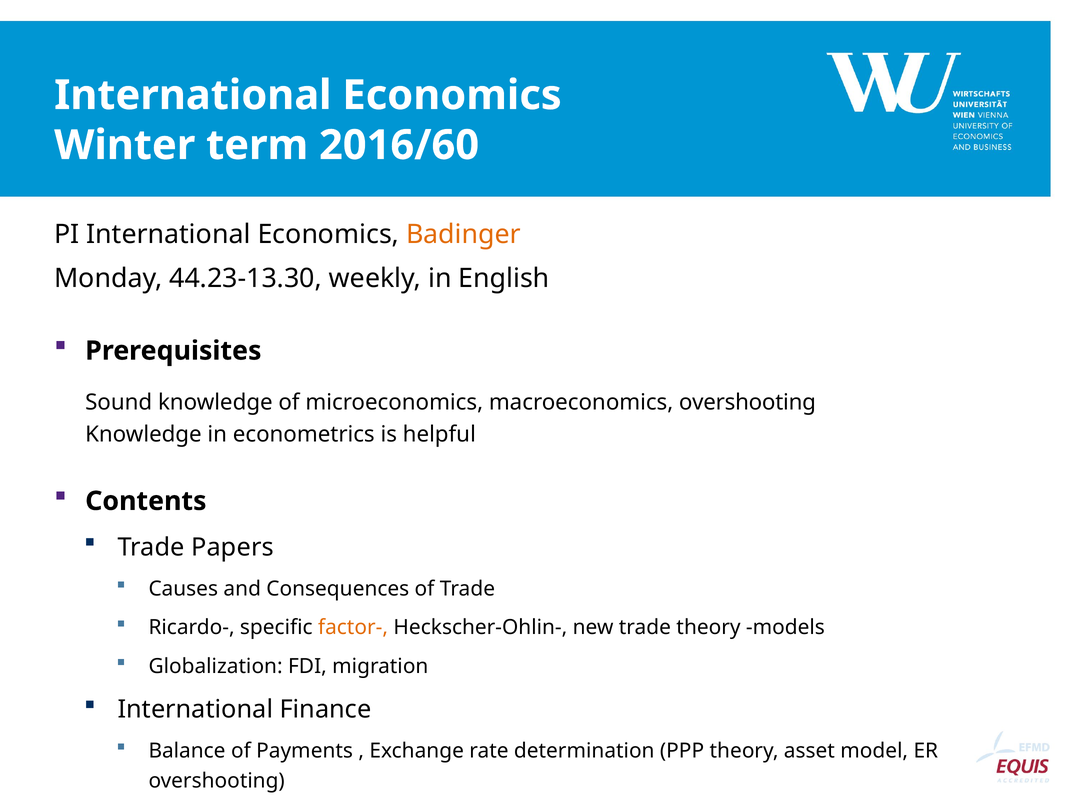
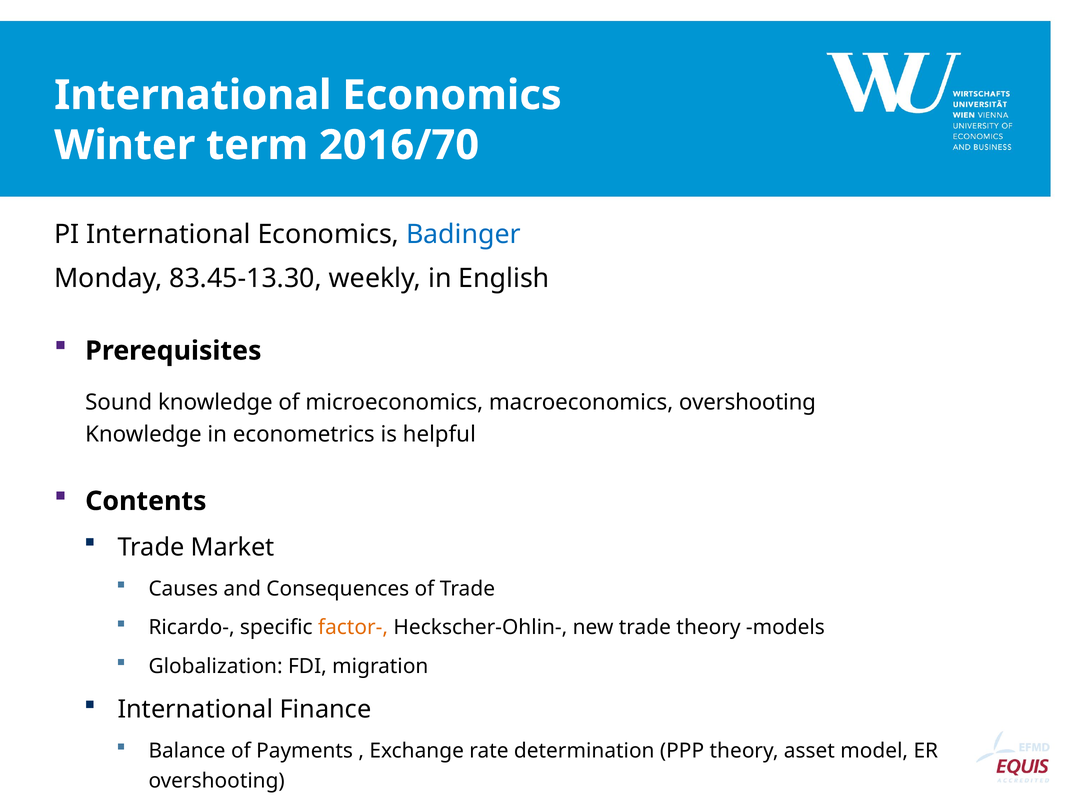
2016/60: 2016/60 -> 2016/70
Badinger colour: orange -> blue
44.23-13.30: 44.23-13.30 -> 83.45-13.30
Papers: Papers -> Market
